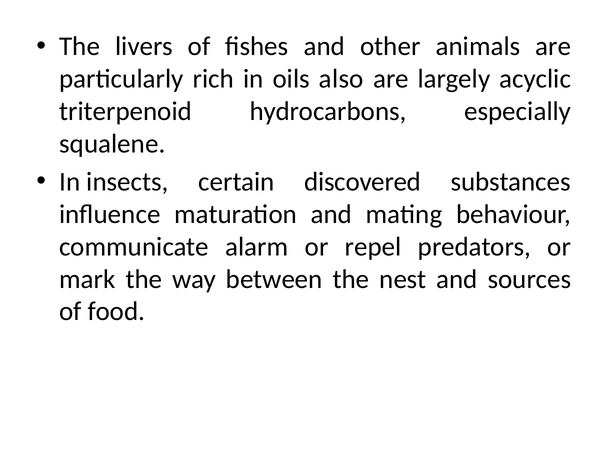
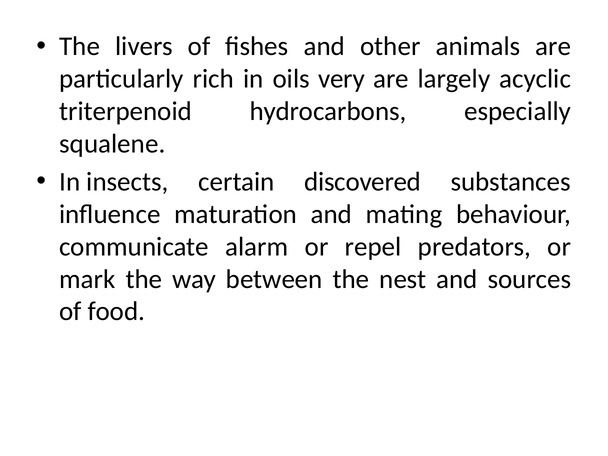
also: also -> very
